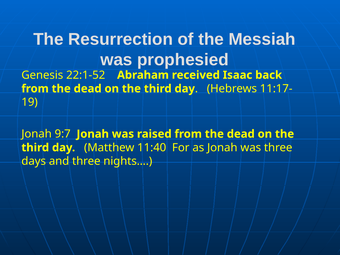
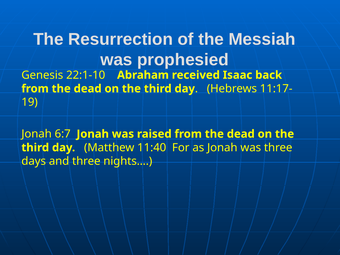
22:1-52: 22:1-52 -> 22:1-10
9:7: 9:7 -> 6:7
